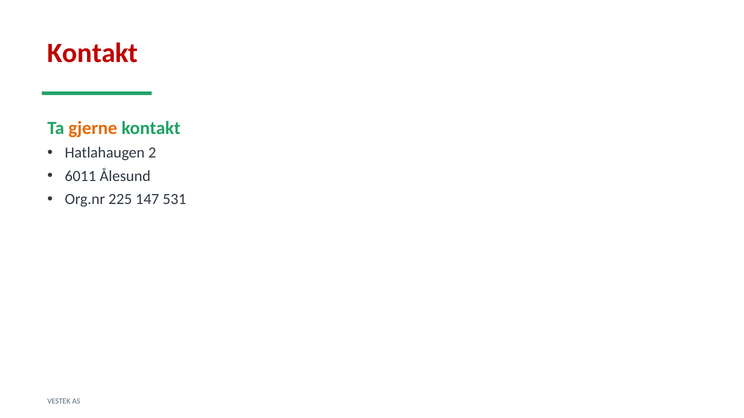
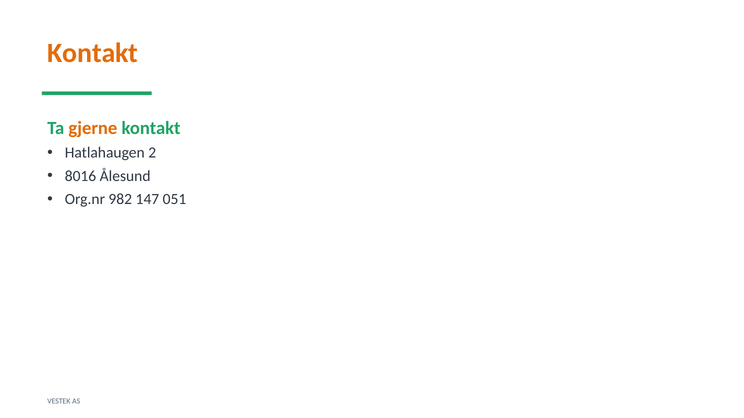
Kontakt at (93, 53) colour: red -> orange
6011: 6011 -> 8016
225: 225 -> 982
531: 531 -> 051
